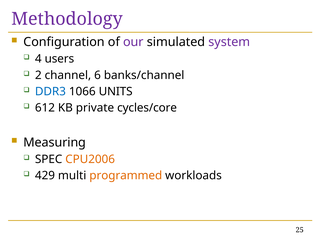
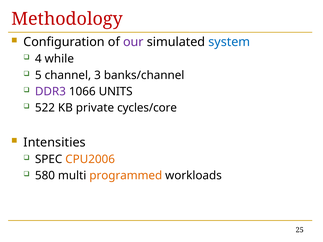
Methodology colour: purple -> red
system colour: purple -> blue
users: users -> while
2: 2 -> 5
6: 6 -> 3
DDR3 colour: blue -> purple
612: 612 -> 522
Measuring: Measuring -> Intensities
429: 429 -> 580
